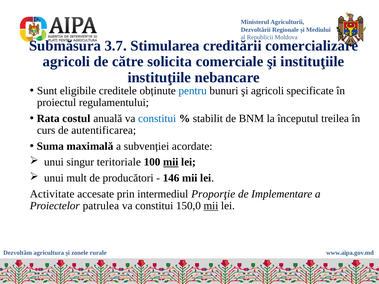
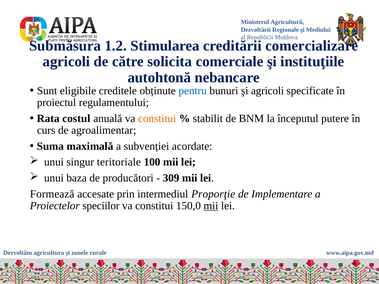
3.7: 3.7 -> 1.2
instituţiile at (159, 78): instituţiile -> autohtonă
constitui at (157, 119) colour: blue -> orange
treilea: treilea -> putere
autentificarea: autentificarea -> agroalimentar
mii at (171, 162) underline: present -> none
mult: mult -> baza
146: 146 -> 309
Activitate: Activitate -> Formează
patrulea: patrulea -> speciilor
